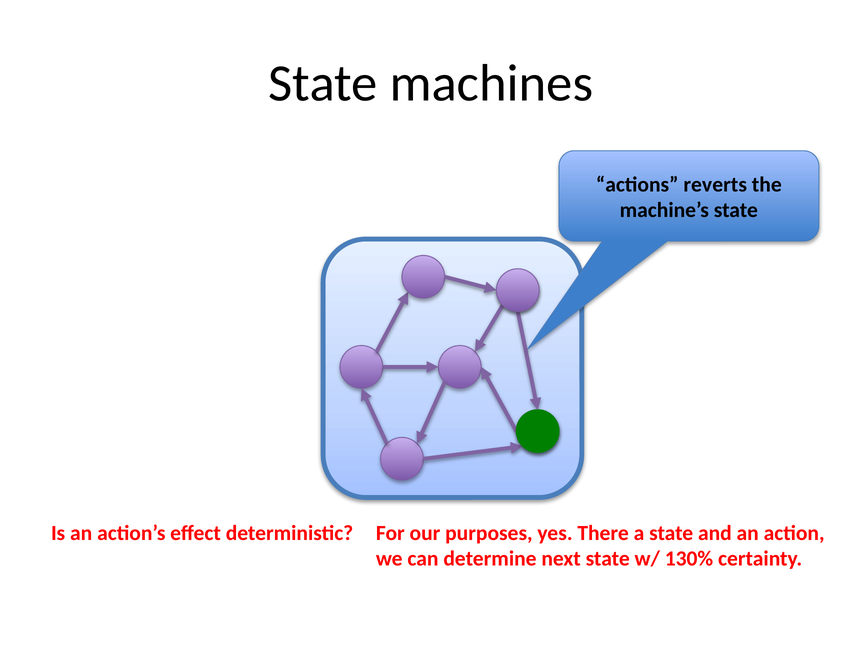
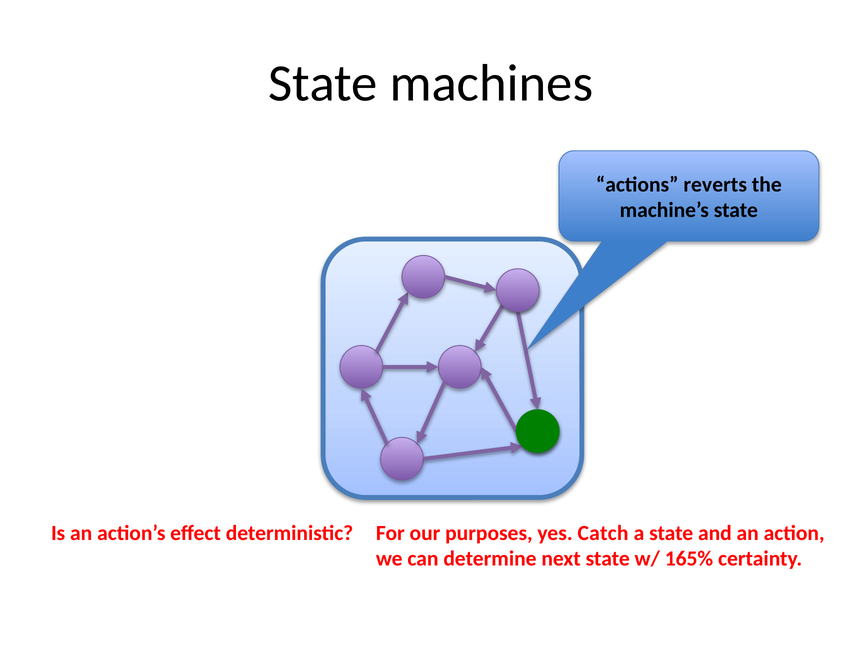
There: There -> Catch
130%: 130% -> 165%
